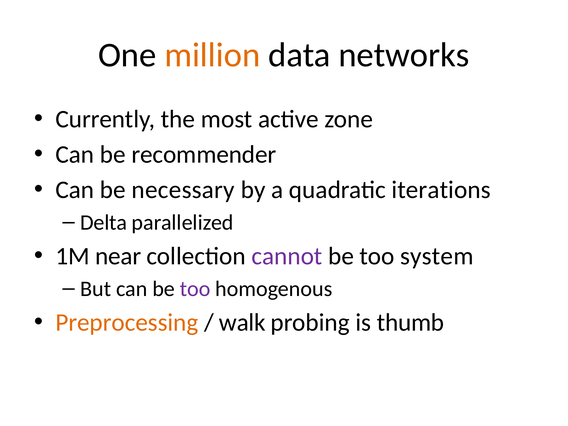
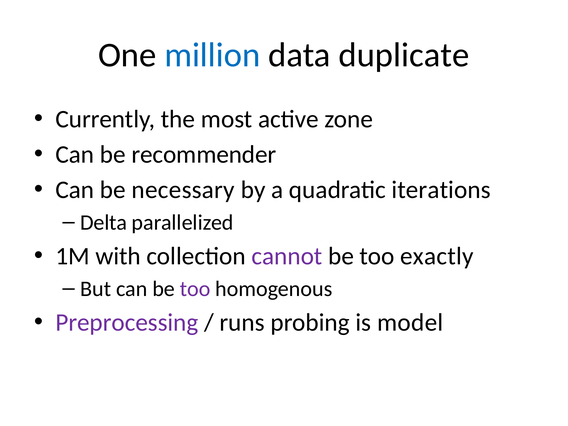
million colour: orange -> blue
networks: networks -> duplicate
near: near -> with
system: system -> exactly
Preprocessing colour: orange -> purple
walk: walk -> runs
thumb: thumb -> model
